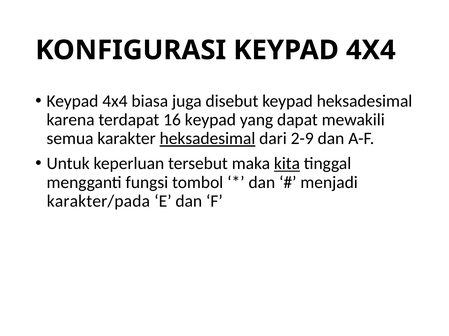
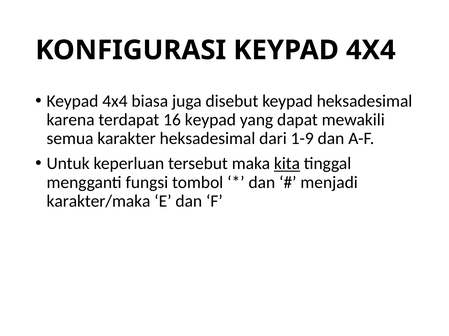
heksadesimal at (207, 139) underline: present -> none
2-9: 2-9 -> 1-9
karakter/pada: karakter/pada -> karakter/maka
